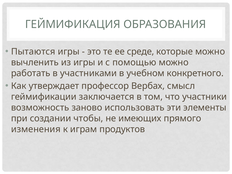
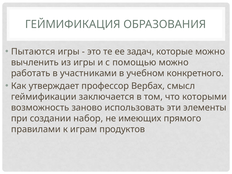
среде: среде -> задач
участники: участники -> которыми
чтобы: чтобы -> набор
изменения: изменения -> правилами
